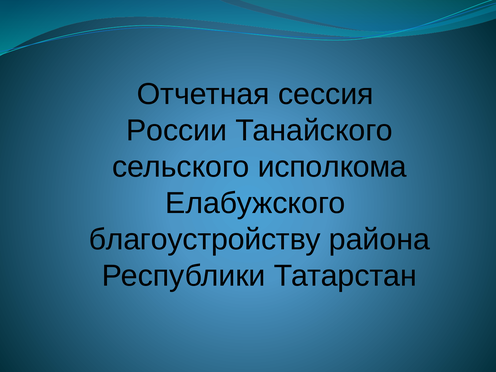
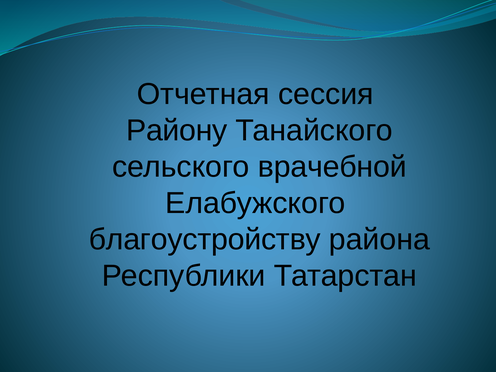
России: России -> Району
исполкома: исполкома -> врачебной
